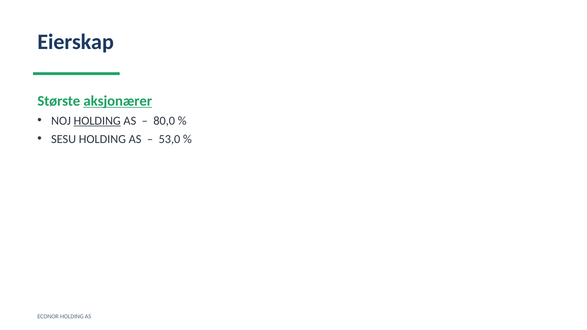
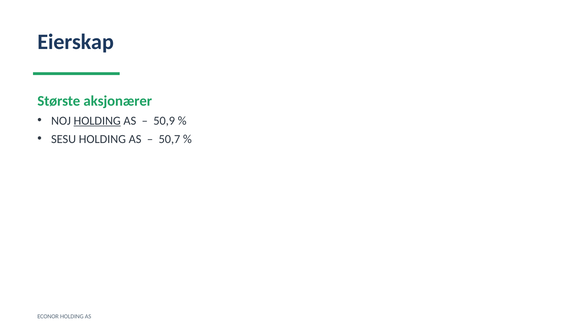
aksjonærer underline: present -> none
80,0: 80,0 -> 50,9
53,0: 53,0 -> 50,7
